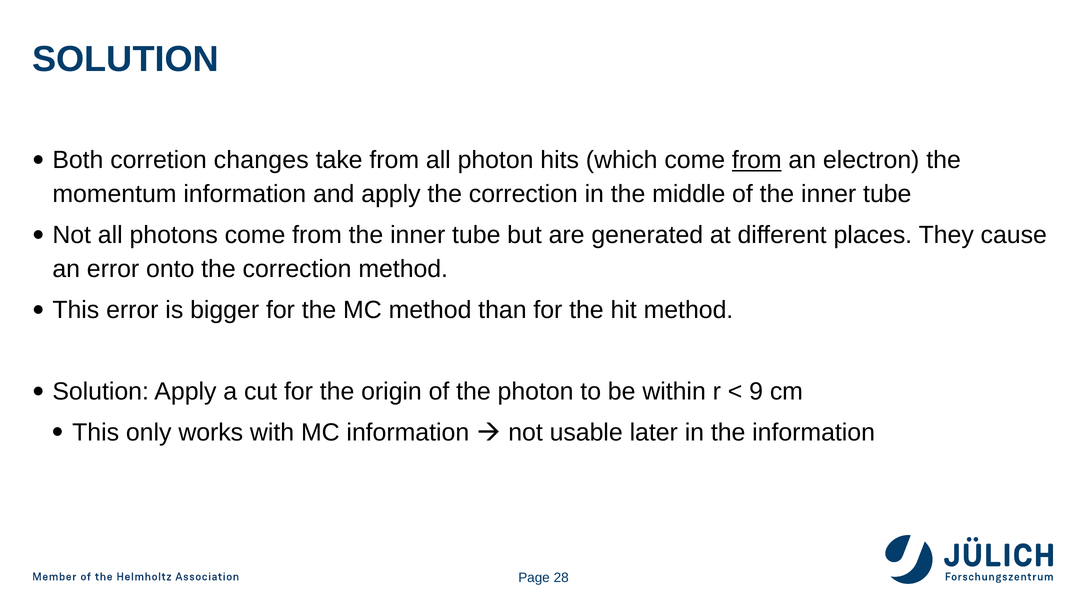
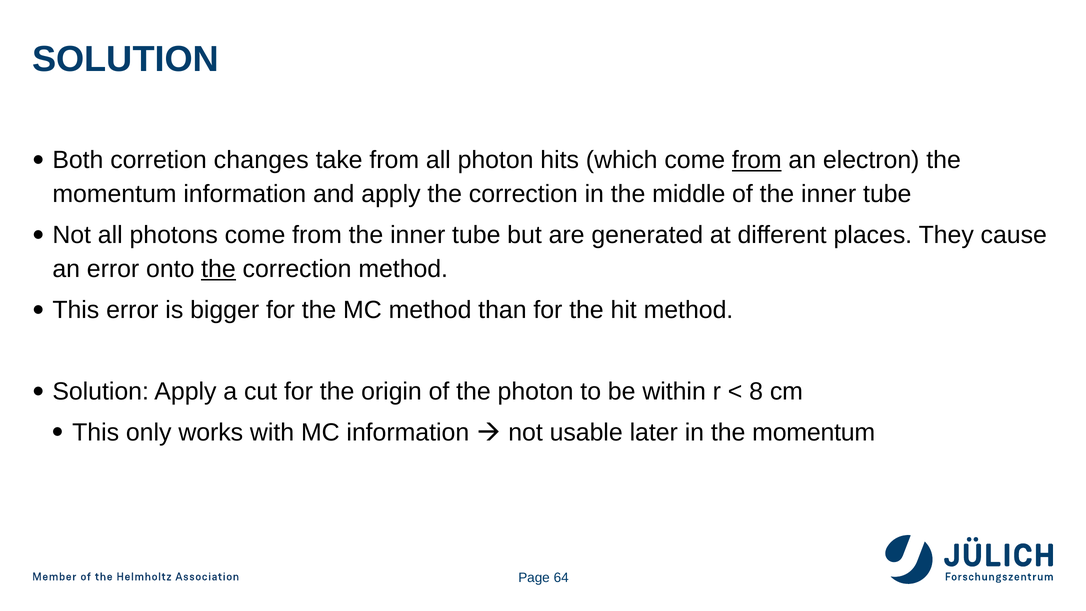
the at (218, 269) underline: none -> present
9: 9 -> 8
in the information: information -> momentum
28: 28 -> 64
